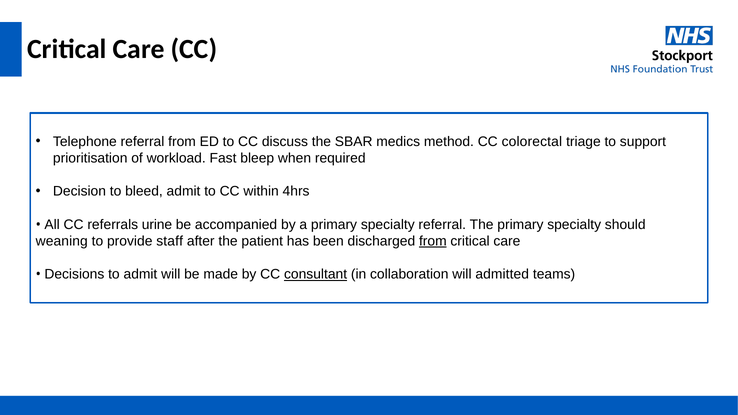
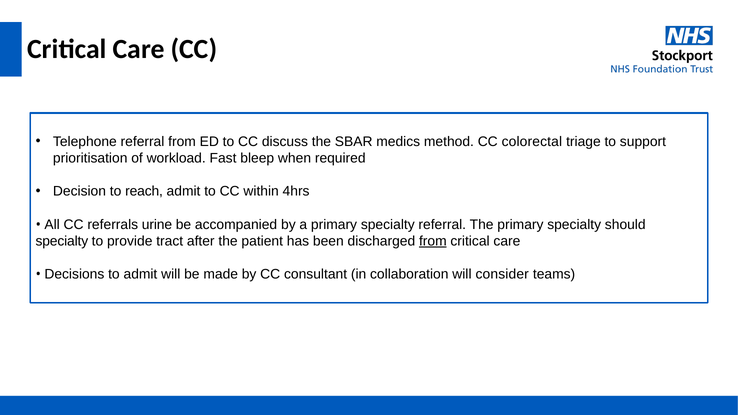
bleed: bleed -> reach
weaning at (62, 241): weaning -> specialty
staff: staff -> tract
consultant underline: present -> none
admitted: admitted -> consider
